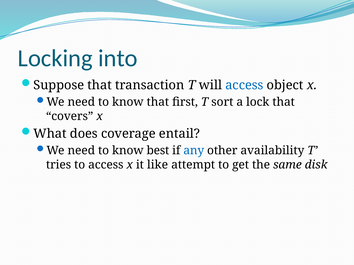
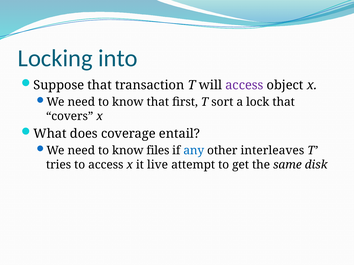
access at (244, 85) colour: blue -> purple
best: best -> files
availability: availability -> interleaves
like: like -> live
